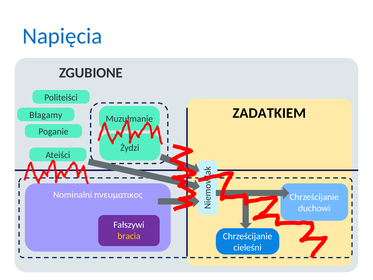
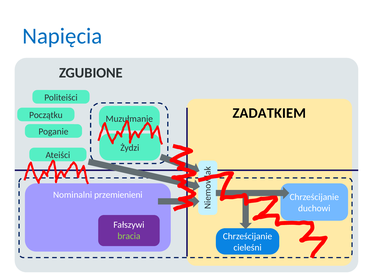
Błagamy: Błagamy -> Początku
πνευματικος: πνευματικος -> przemienieni
bracia colour: yellow -> light green
